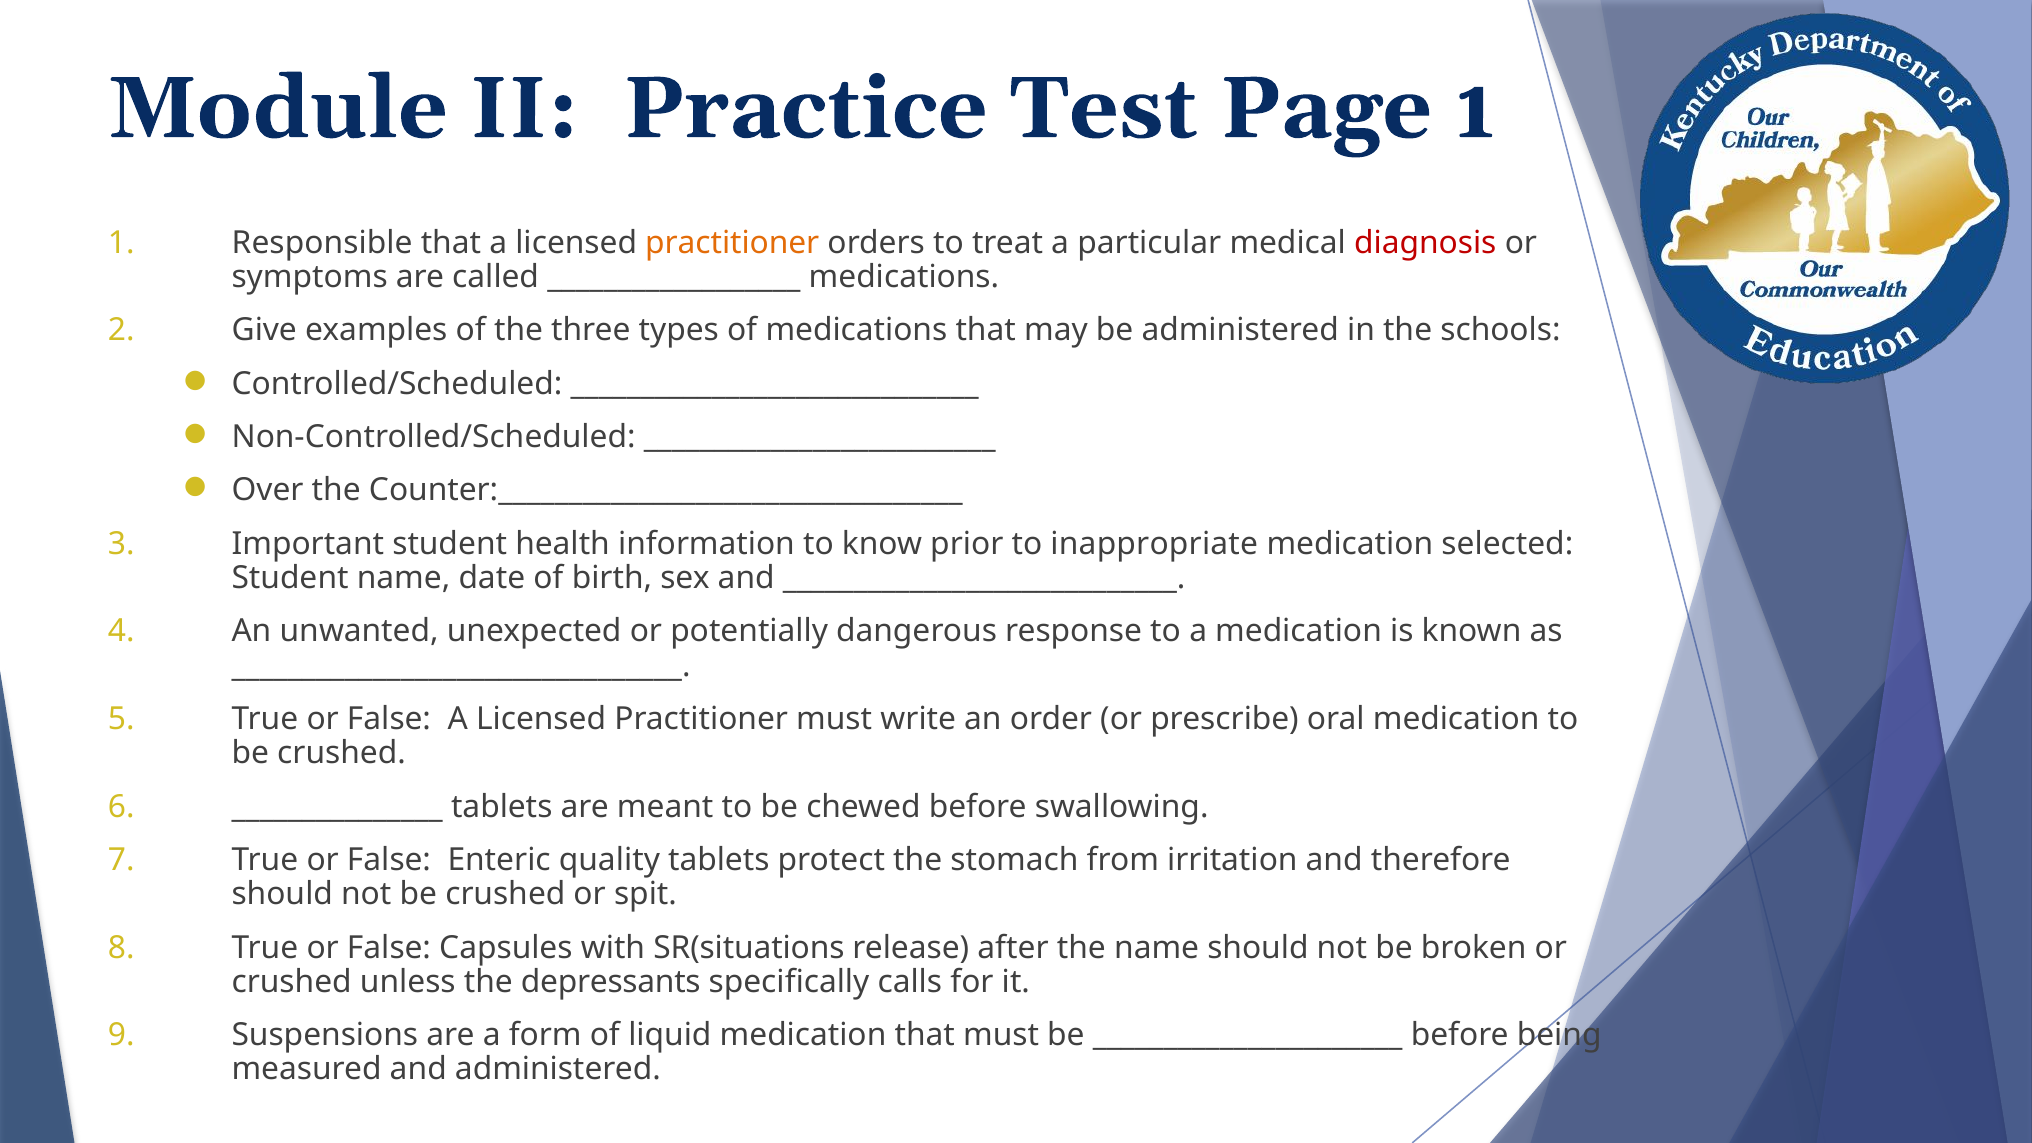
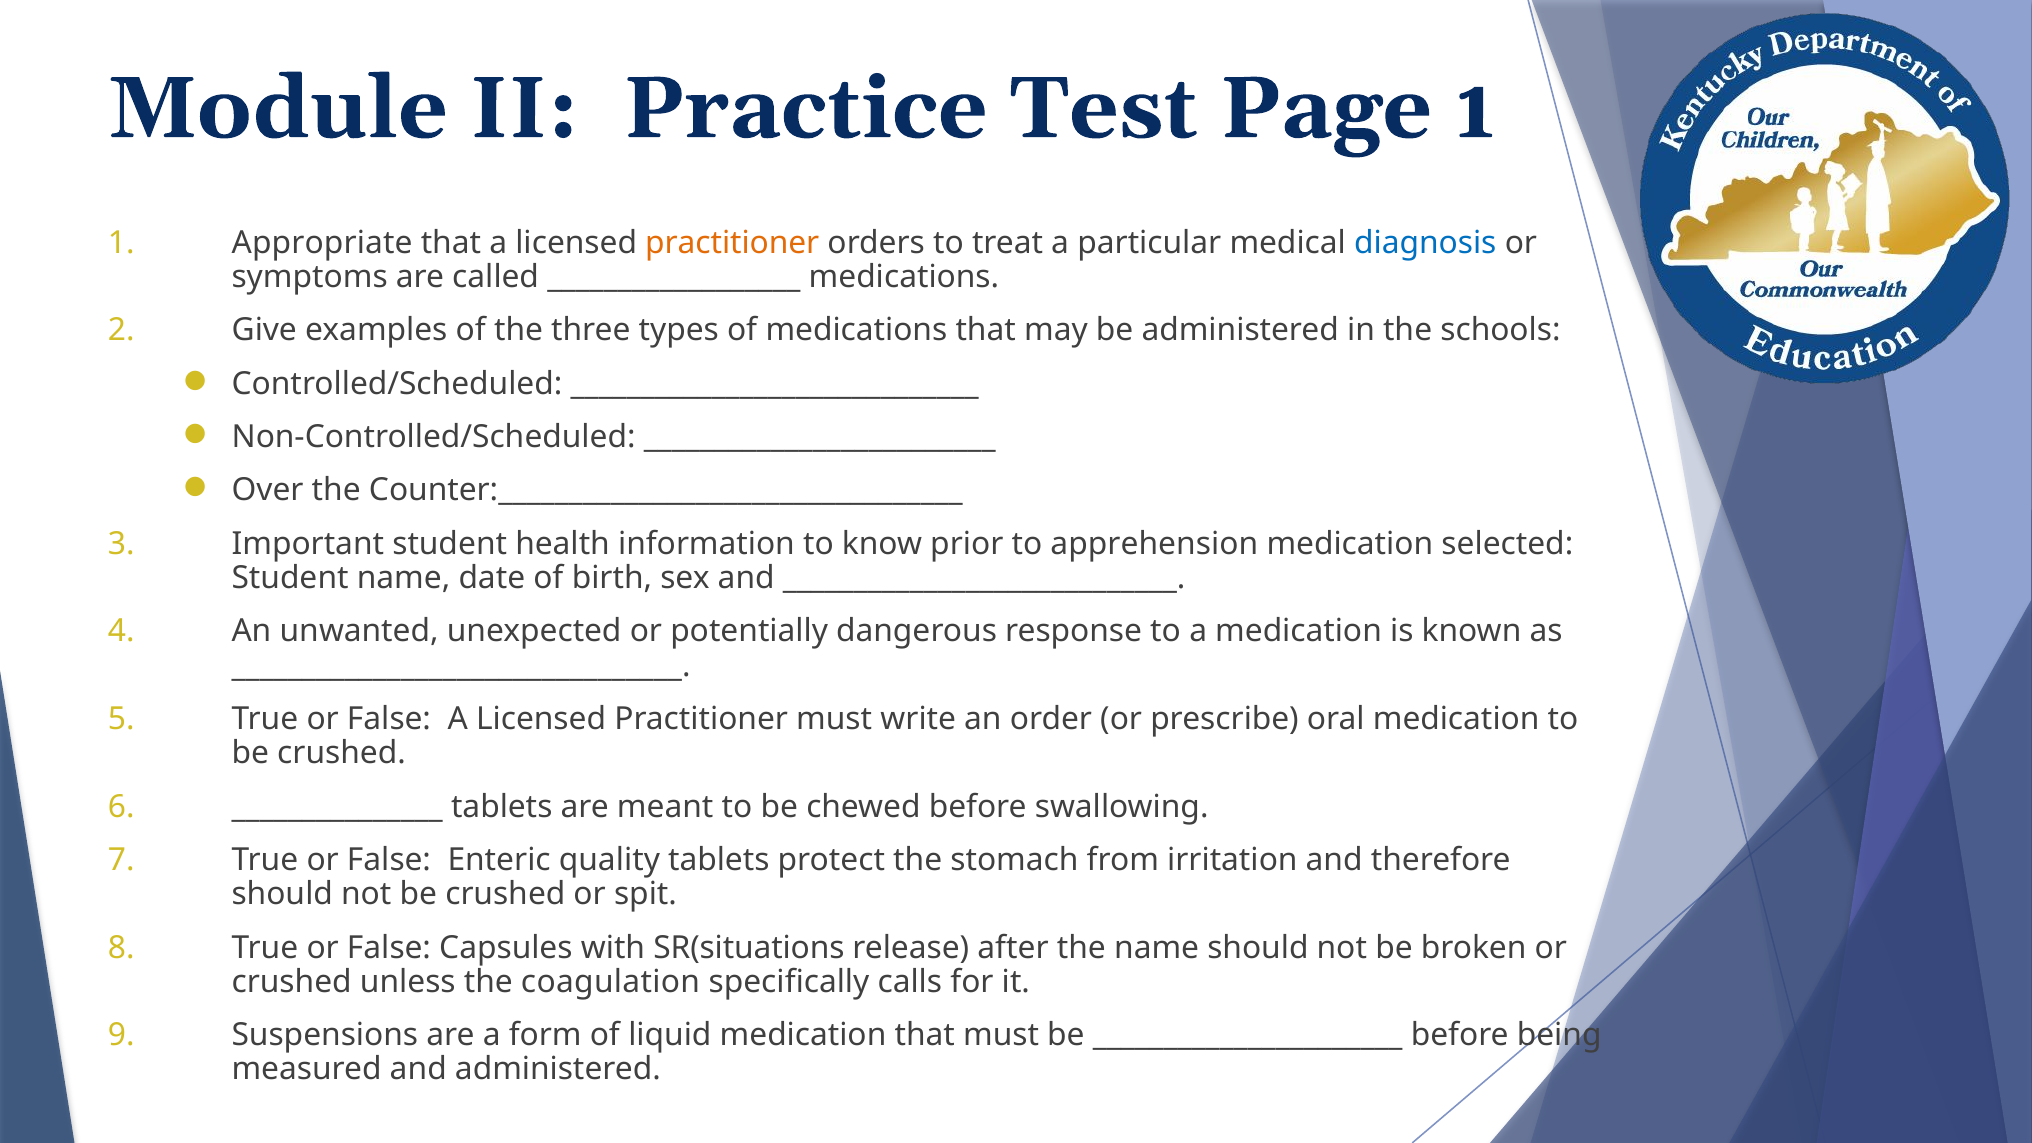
Responsible: Responsible -> Appropriate
diagnosis colour: red -> blue
inappropriate: inappropriate -> apprehension
depressants: depressants -> coagulation
